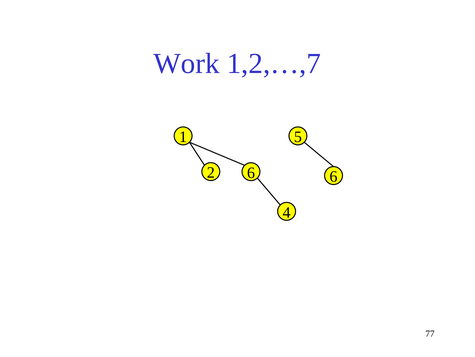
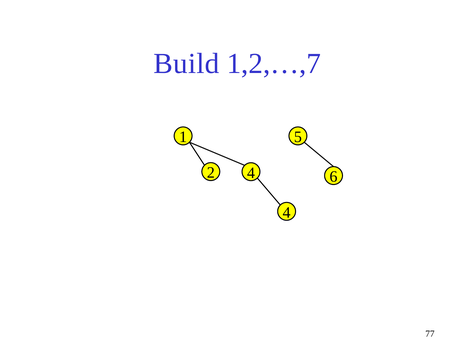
Work: Work -> Build
2 6: 6 -> 4
